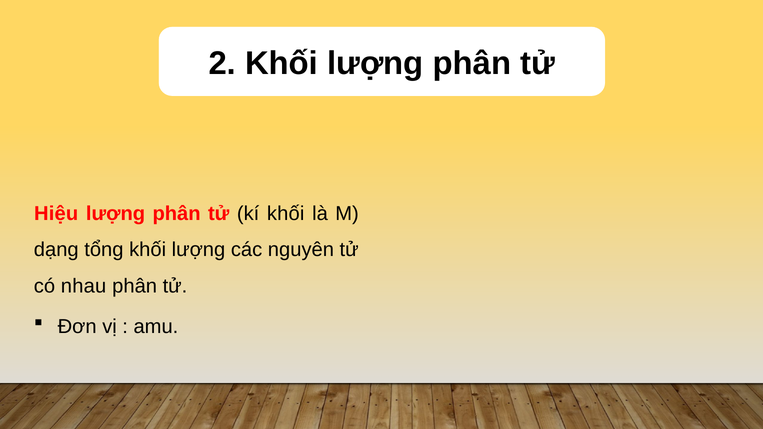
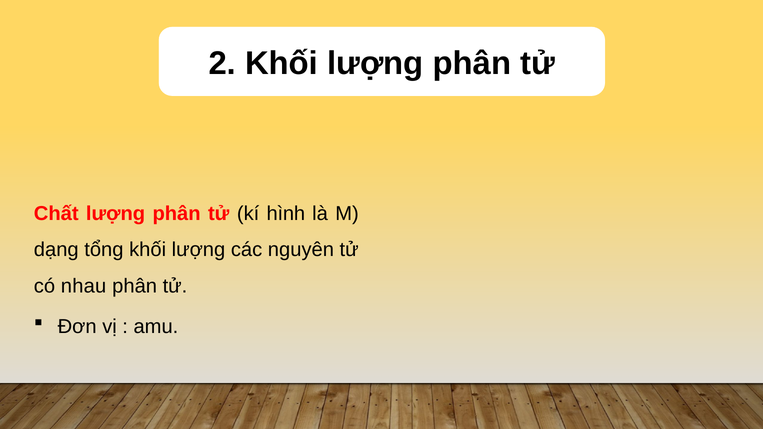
Hiệu: Hiệu -> Chất
kí khối: khối -> hình
